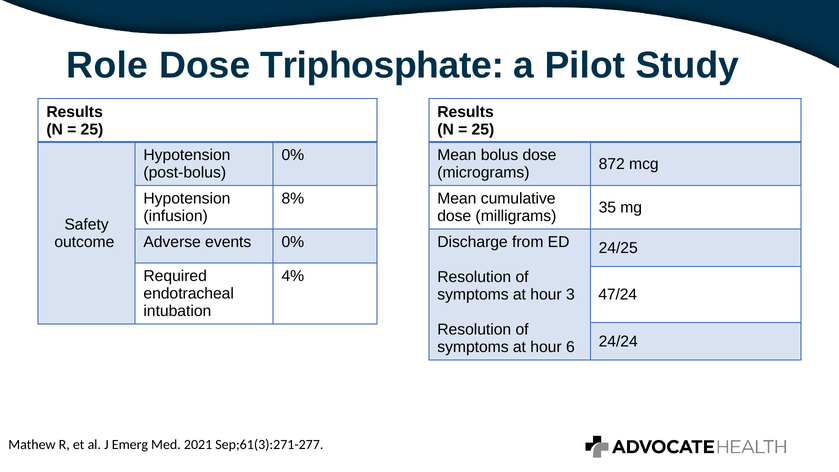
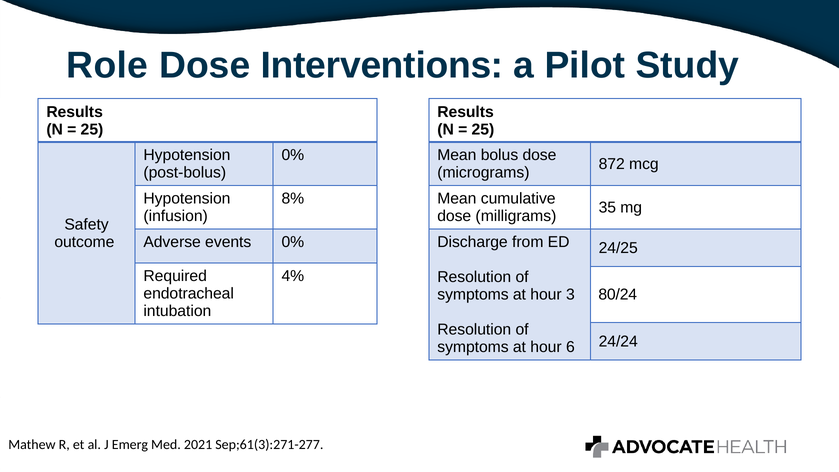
Triphosphate: Triphosphate -> Interventions
47/24: 47/24 -> 80/24
